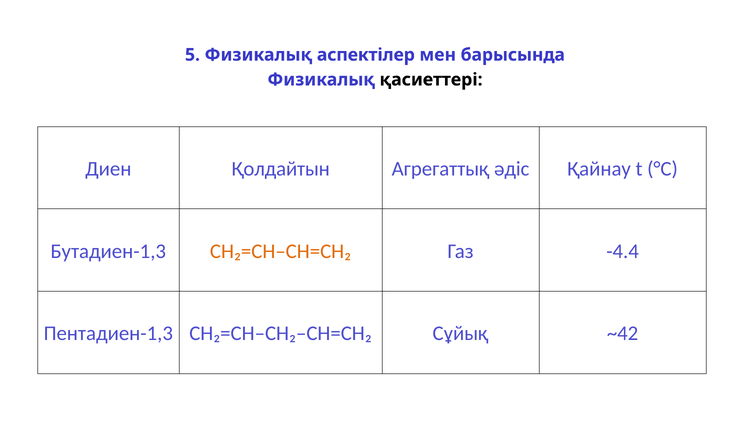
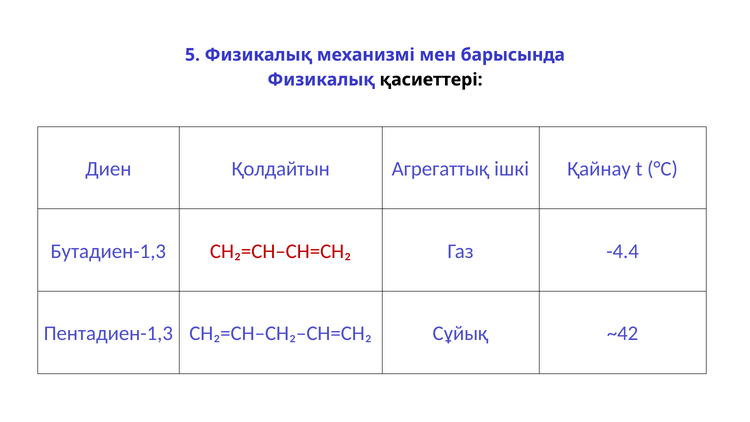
аспектілер: аспектілер -> механизмі
әдіс: әдіс -> ішкі
CH₂=CH–CH=CH₂ colour: orange -> red
